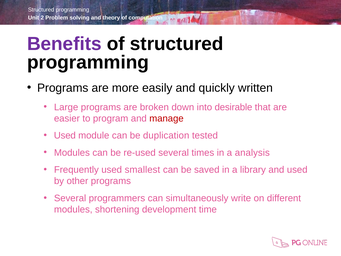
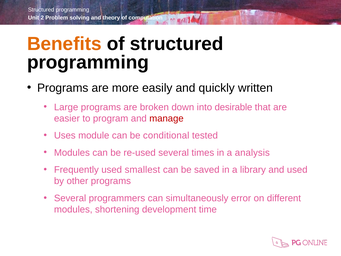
Benefits colour: purple -> orange
Used at (65, 135): Used -> Uses
duplication: duplication -> conditional
write: write -> error
